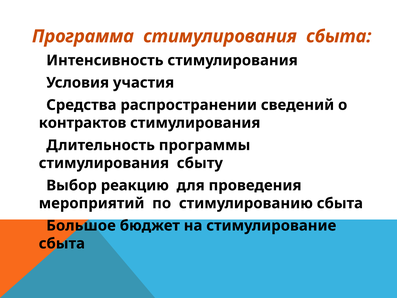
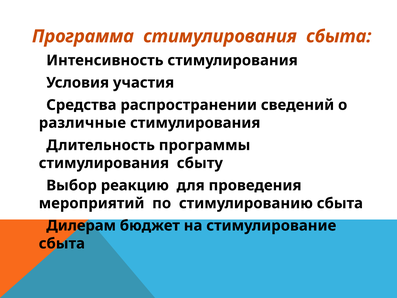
контрактов: контрактов -> различные
Большое: Большое -> Дилерам
